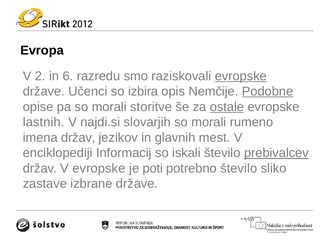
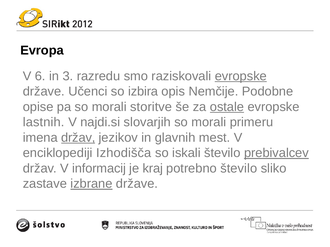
2: 2 -> 6
6: 6 -> 3
Podobne underline: present -> none
rumeno: rumeno -> primeru
držav at (78, 138) underline: none -> present
Informacij: Informacij -> Izhodišča
V evropske: evropske -> informacij
poti: poti -> kraj
izbrane underline: none -> present
